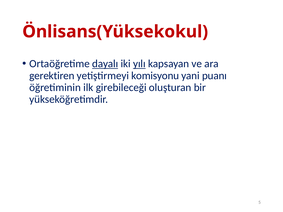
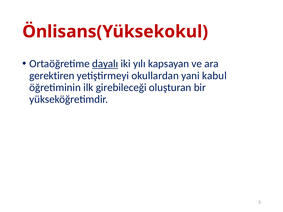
yılı underline: present -> none
komisyonu: komisyonu -> okullardan
puanı: puanı -> kabul
